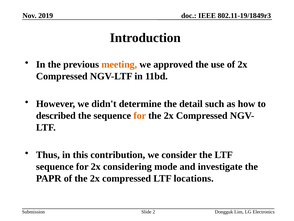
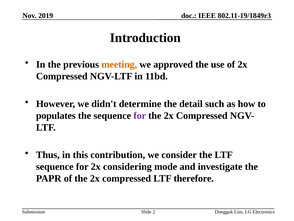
described: described -> populates
for at (140, 115) colour: orange -> purple
locations: locations -> therefore
